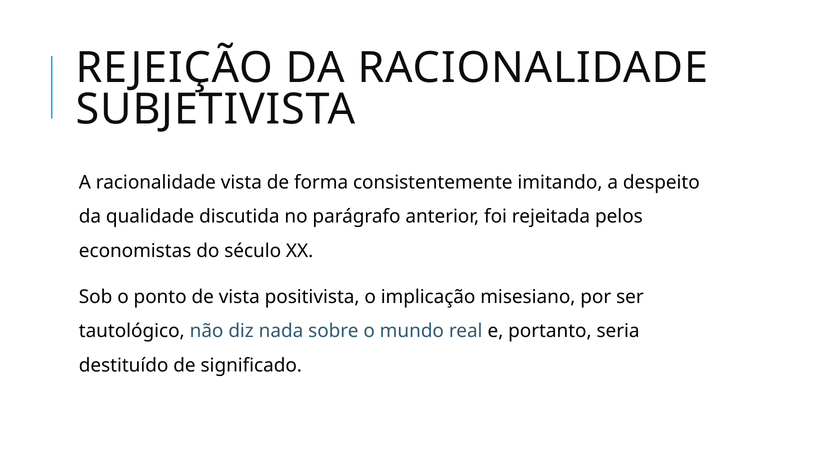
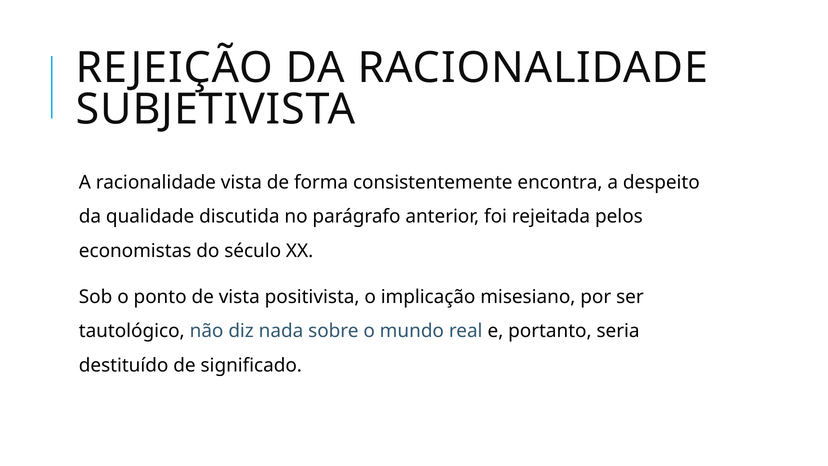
imitando: imitando -> encontra
